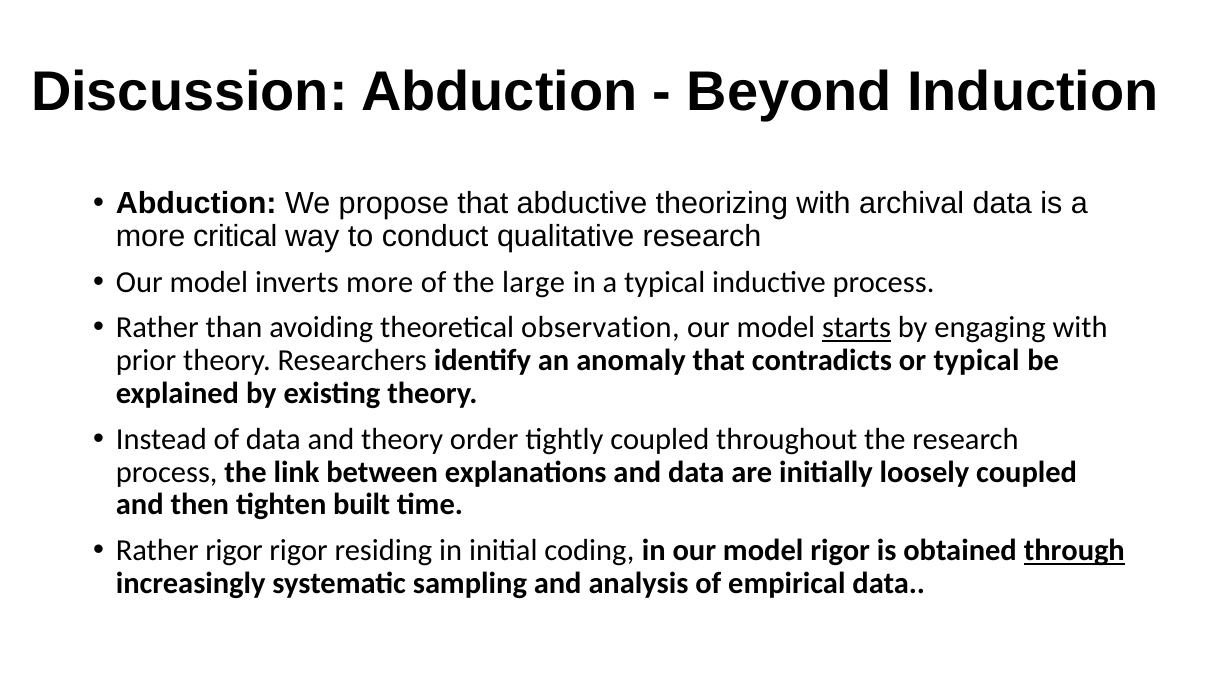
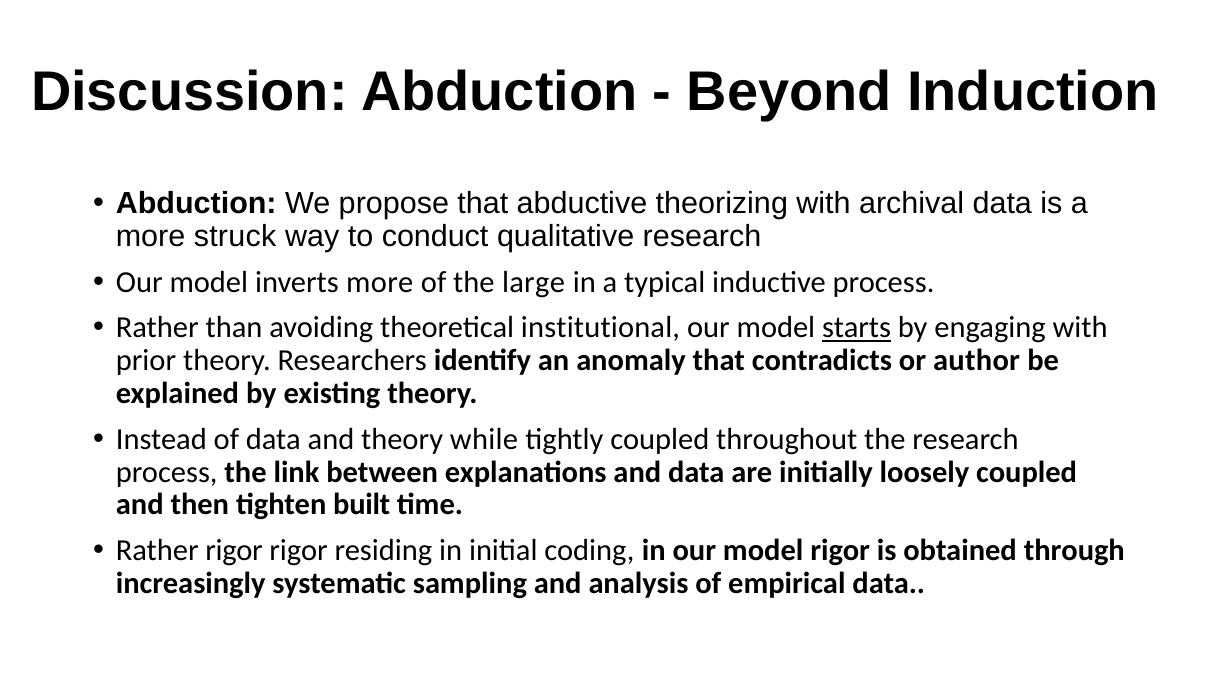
critical: critical -> struck
observation: observation -> institutional
or typical: typical -> author
order: order -> while
through underline: present -> none
